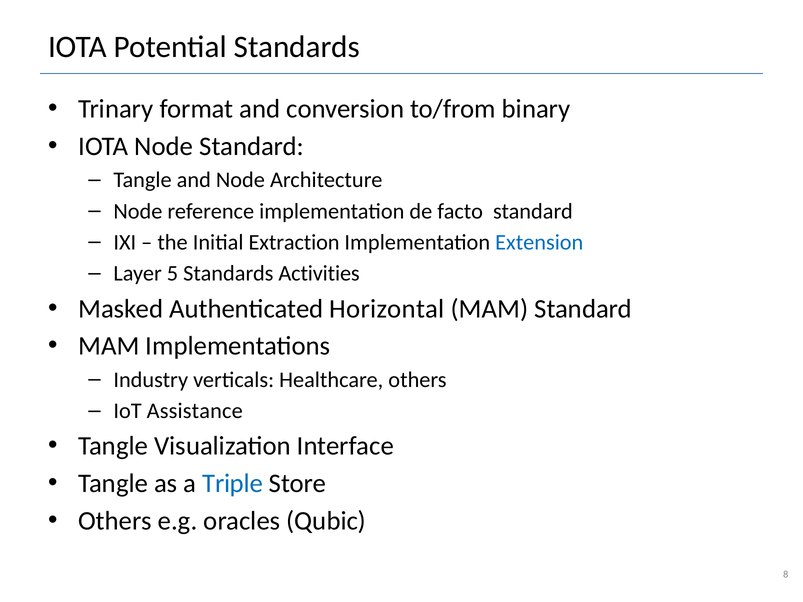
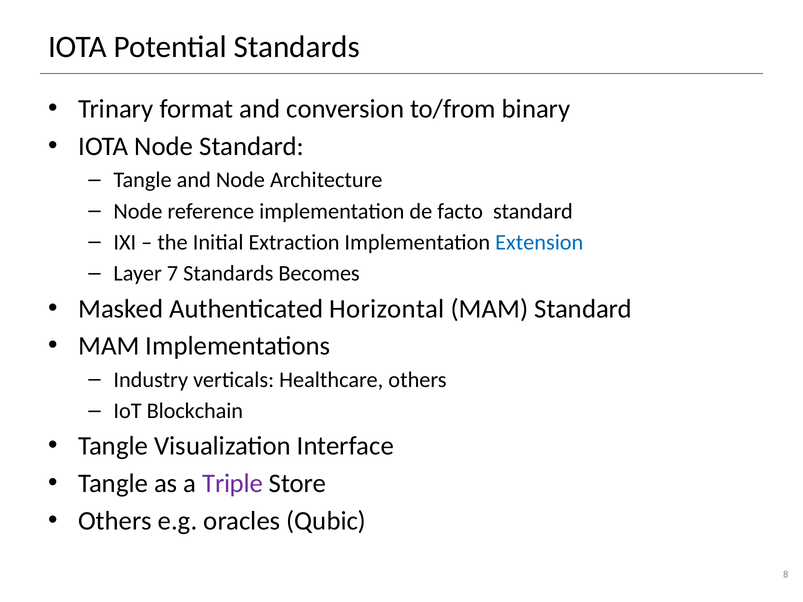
5: 5 -> 7
Activities: Activities -> Becomes
Assistance: Assistance -> Blockchain
Triple colour: blue -> purple
